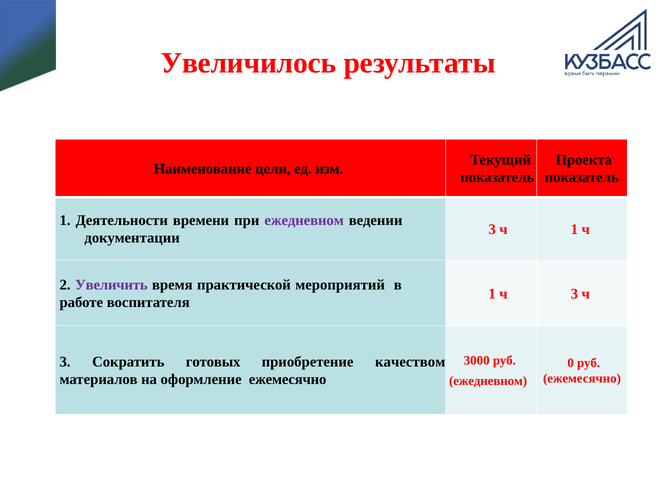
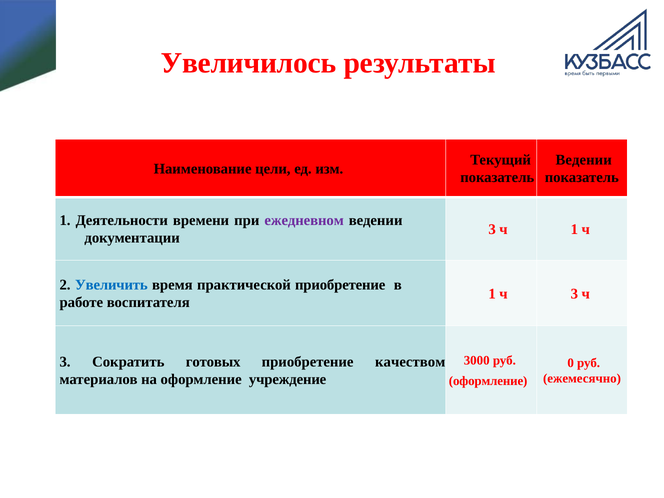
Проекта at (584, 160): Проекта -> Ведении
Увеличить colour: purple -> blue
практической мероприятий: мероприятий -> приобретение
оформление ежемесячно: ежемесячно -> учреждение
ежедневном at (488, 381): ежедневном -> оформление
